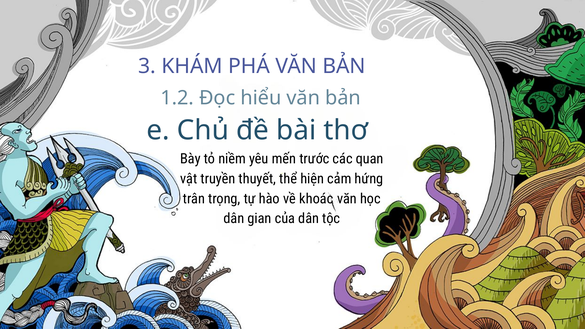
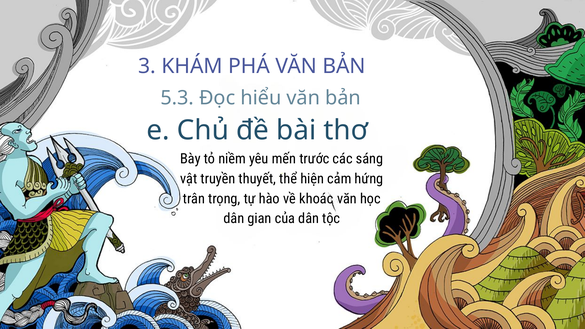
1.2: 1.2 -> 5.3
quan: quan -> sáng
